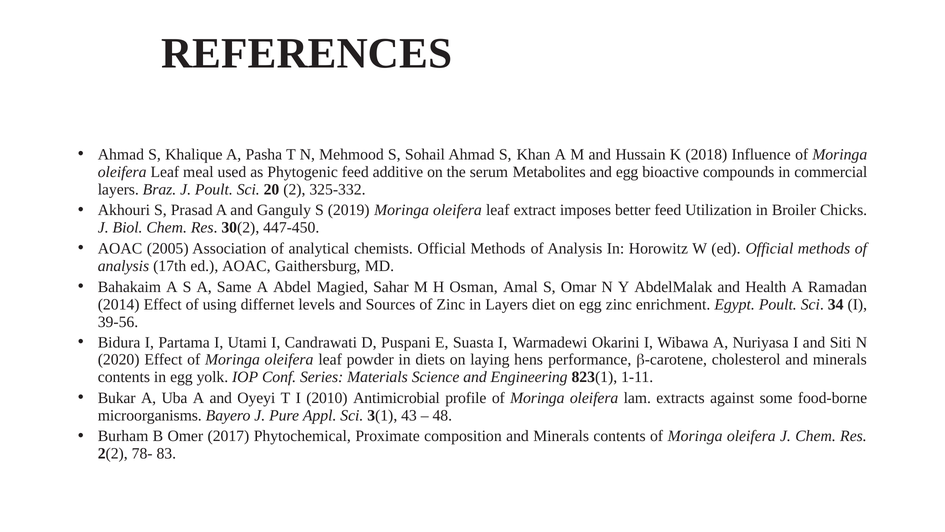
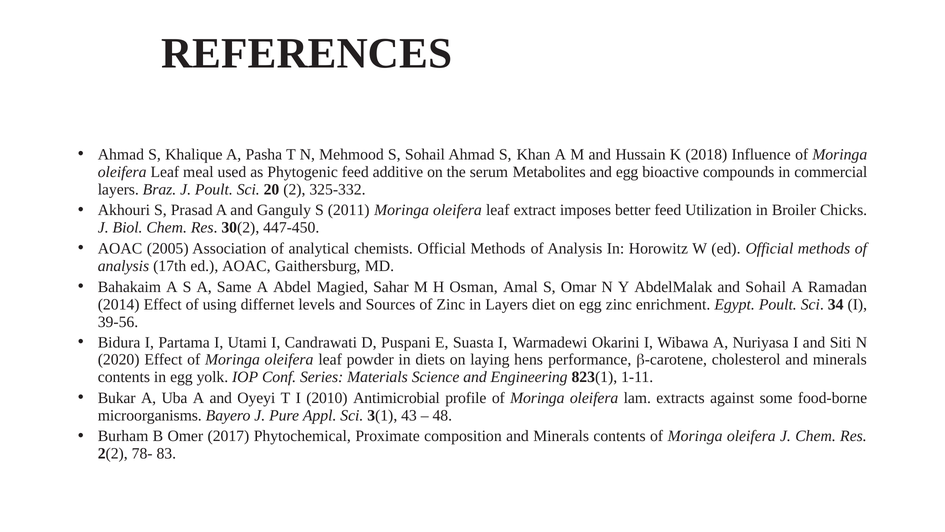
2019: 2019 -> 2011
and Health: Health -> Sohail
